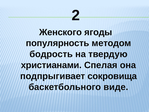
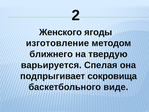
популярность: популярность -> изготовление
бодрость: бодрость -> ближнего
христианами: христианами -> варьируется
